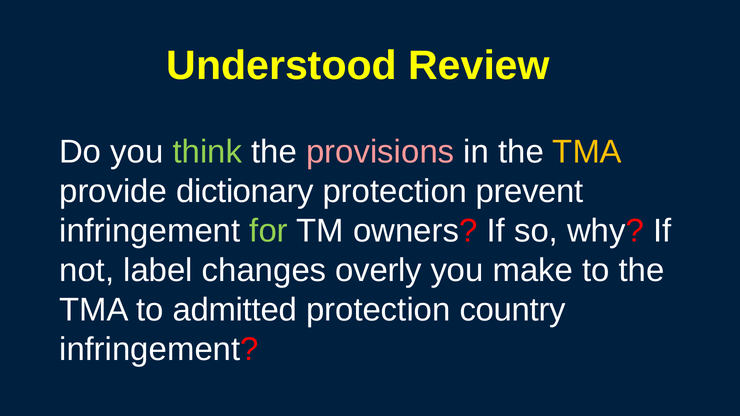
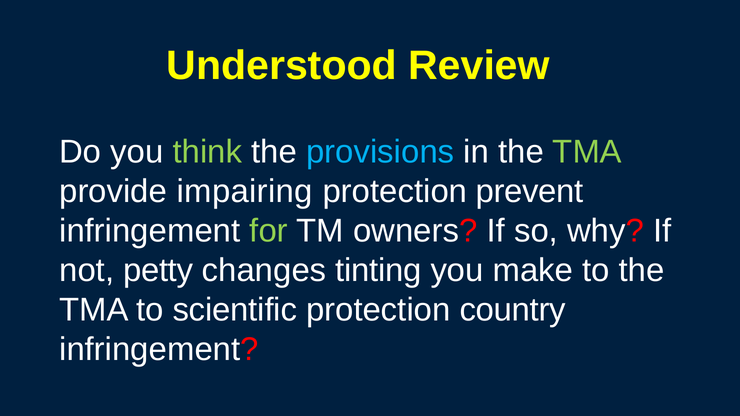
provisions colour: pink -> light blue
TMA at (587, 152) colour: yellow -> light green
dictionary: dictionary -> impairing
label: label -> petty
overly: overly -> tinting
admitted: admitted -> scientific
